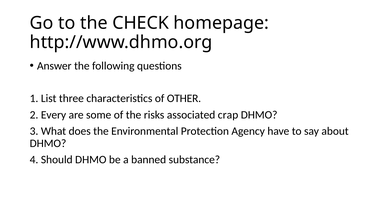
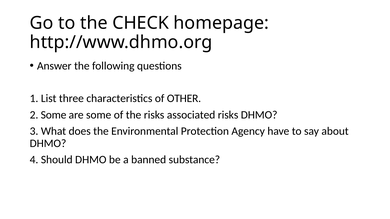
2 Every: Every -> Some
associated crap: crap -> risks
